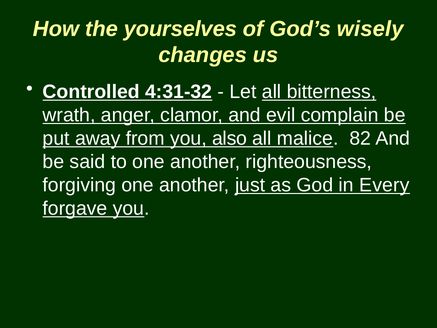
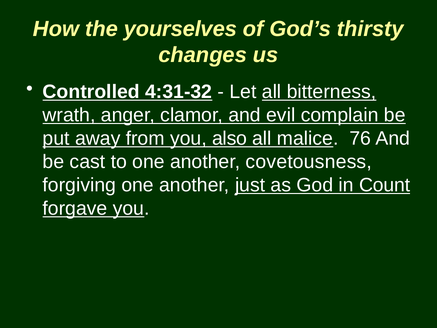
wisely: wisely -> thirsty
82: 82 -> 76
said: said -> cast
righteousness: righteousness -> covetousness
Every: Every -> Count
